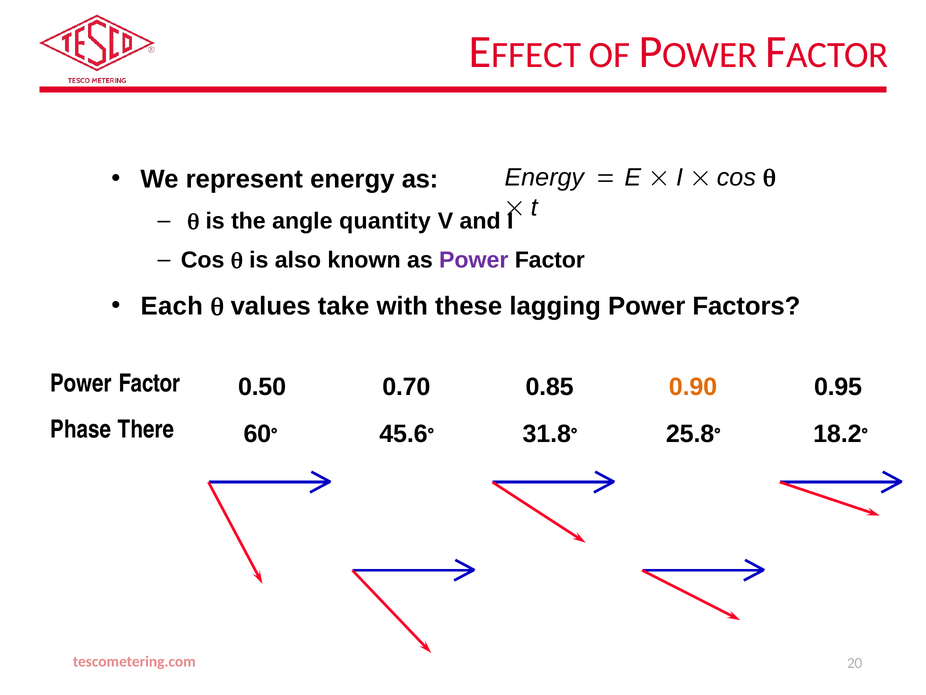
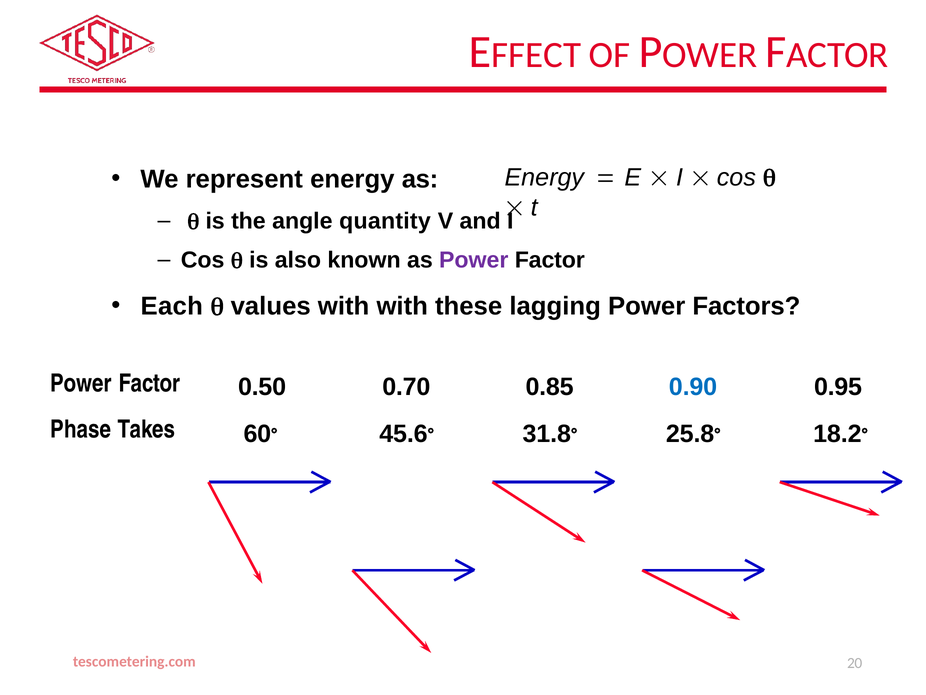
values take: take -> with
0.90 colour: orange -> blue
There: There -> Takes
